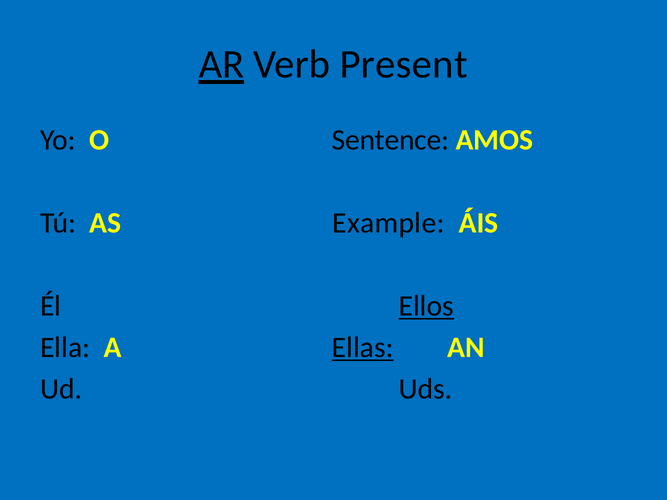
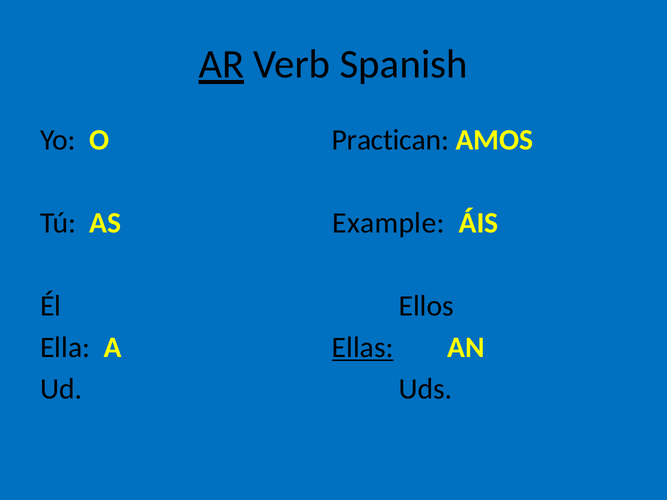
Present: Present -> Spanish
Sentence: Sentence -> Practican
Ellos underline: present -> none
